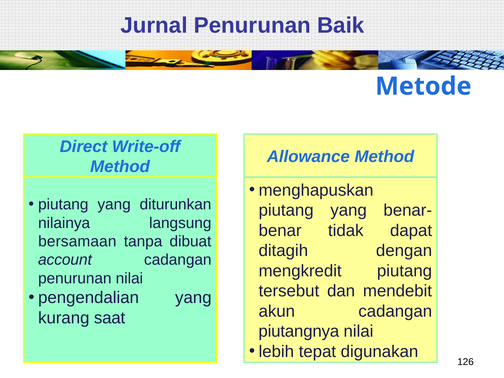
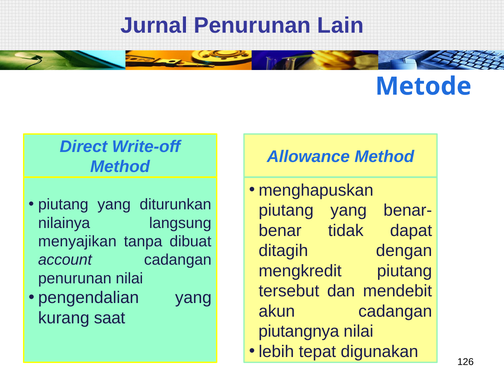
Baik: Baik -> Lain
bersamaan: bersamaan -> menyajikan
